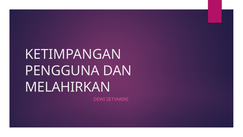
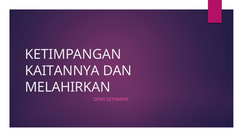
PENGGUNA: PENGGUNA -> KAITANNYA
